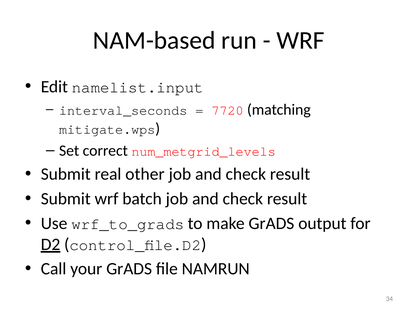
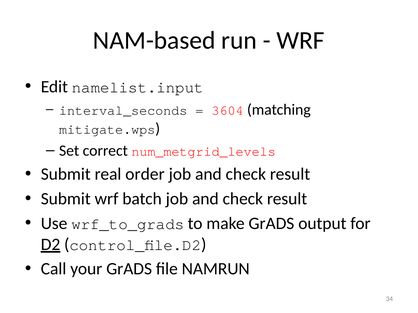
7720: 7720 -> 3604
other: other -> order
